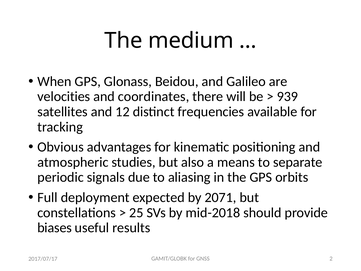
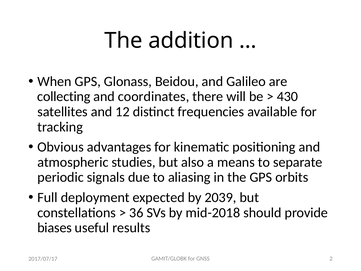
medium: medium -> addition
velocities: velocities -> collecting
939: 939 -> 430
2071: 2071 -> 2039
25: 25 -> 36
